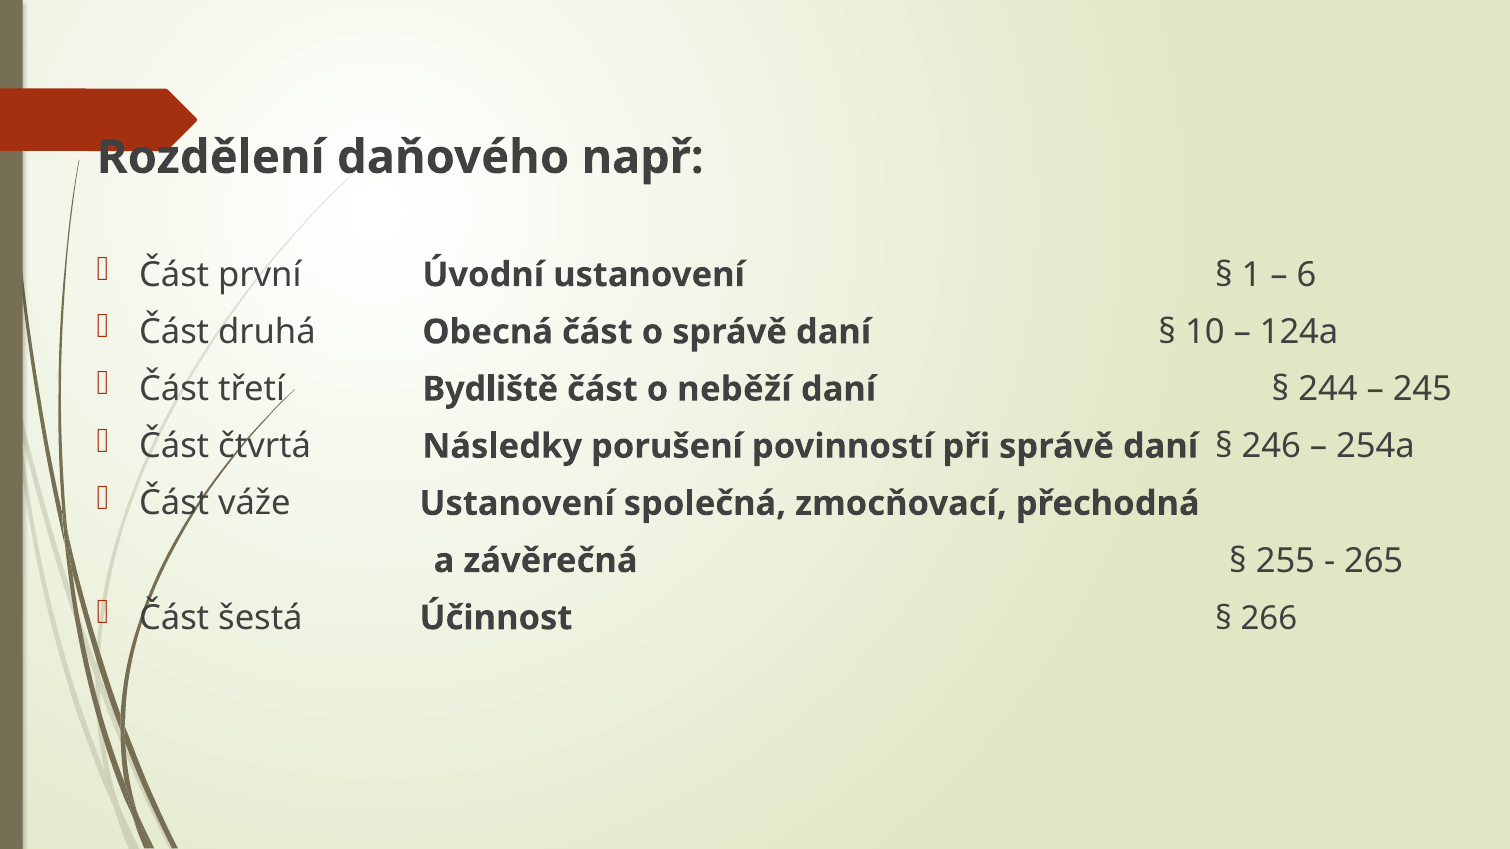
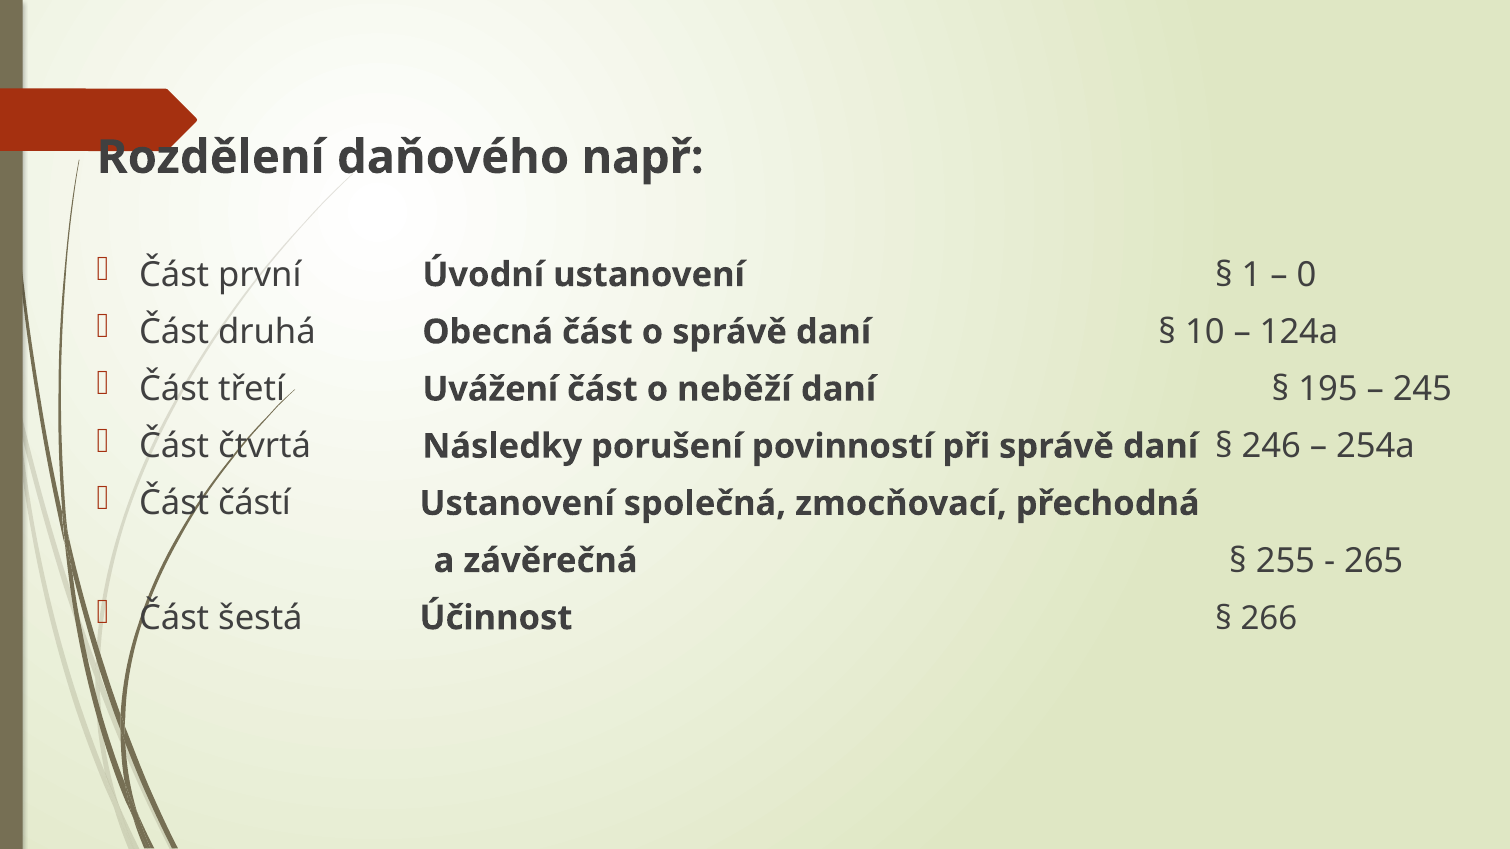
6: 6 -> 0
Bydliště: Bydliště -> Uvážení
244: 244 -> 195
váže: váže -> částí
